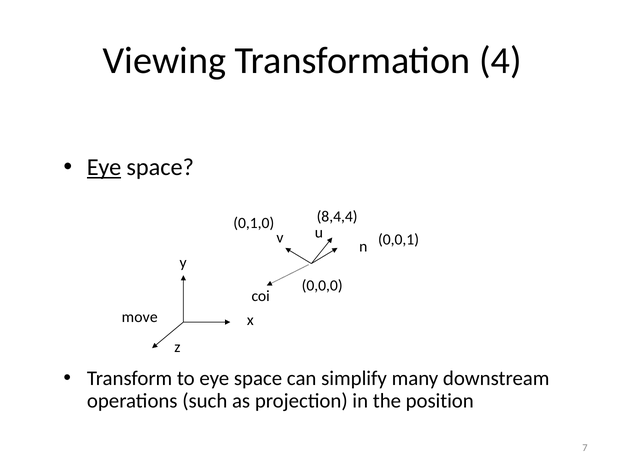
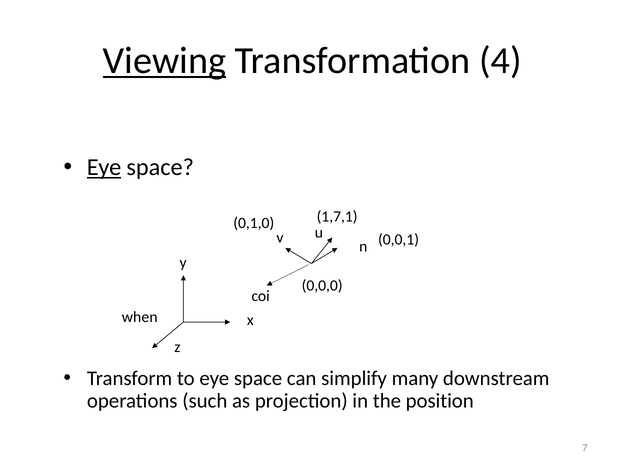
Viewing underline: none -> present
8,4,4: 8,4,4 -> 1,7,1
move: move -> when
